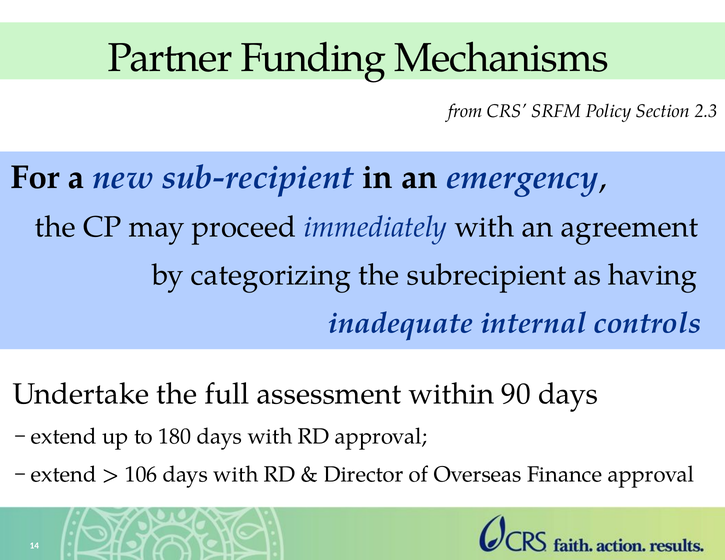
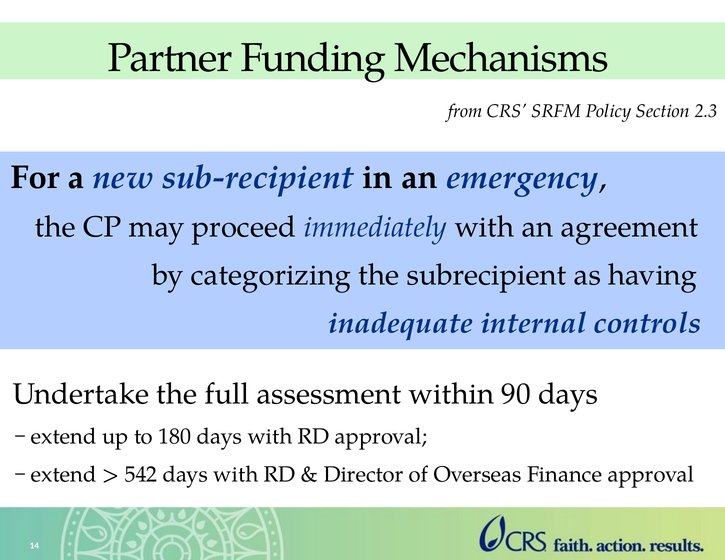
106: 106 -> 542
